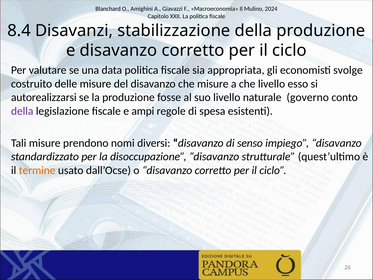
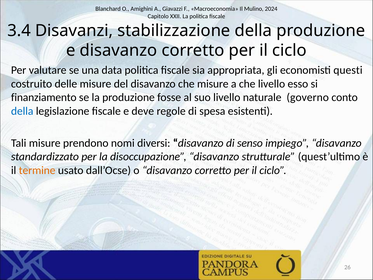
8.4: 8.4 -> 3.4
svolge: svolge -> questi
autorealizzarsi: autorealizzarsi -> finanziamento
della at (22, 111) colour: purple -> blue
ampi: ampi -> deve
